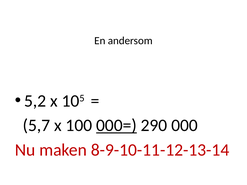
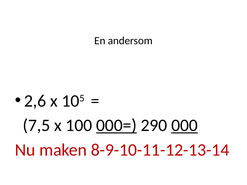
5,2: 5,2 -> 2,6
5,7: 5,7 -> 7,5
000 underline: none -> present
